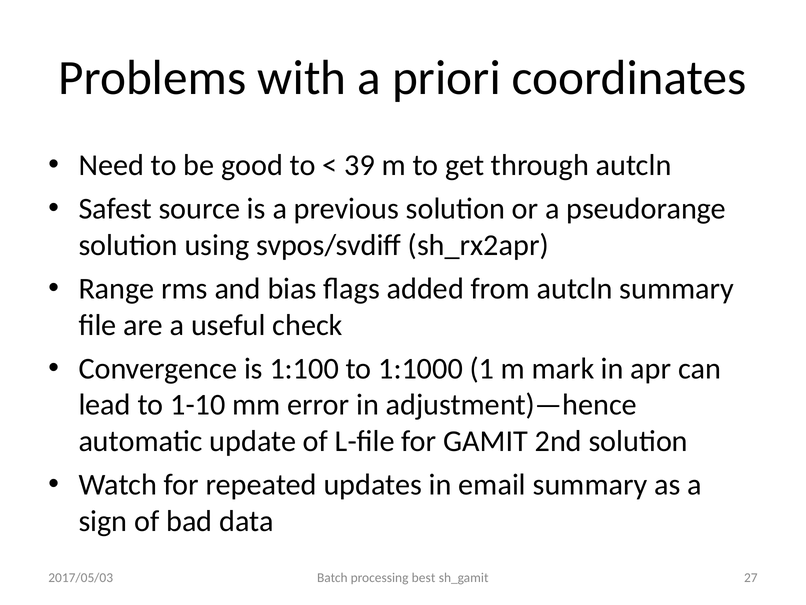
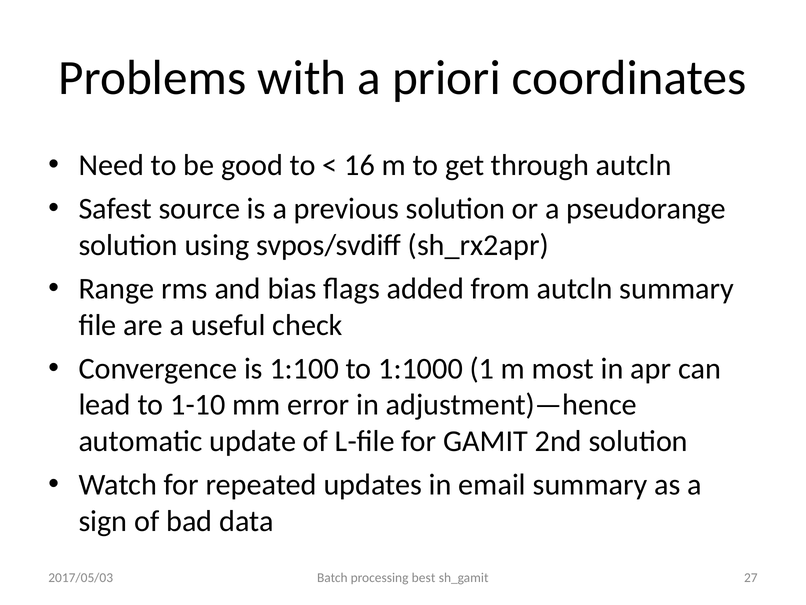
39: 39 -> 16
mark: mark -> most
